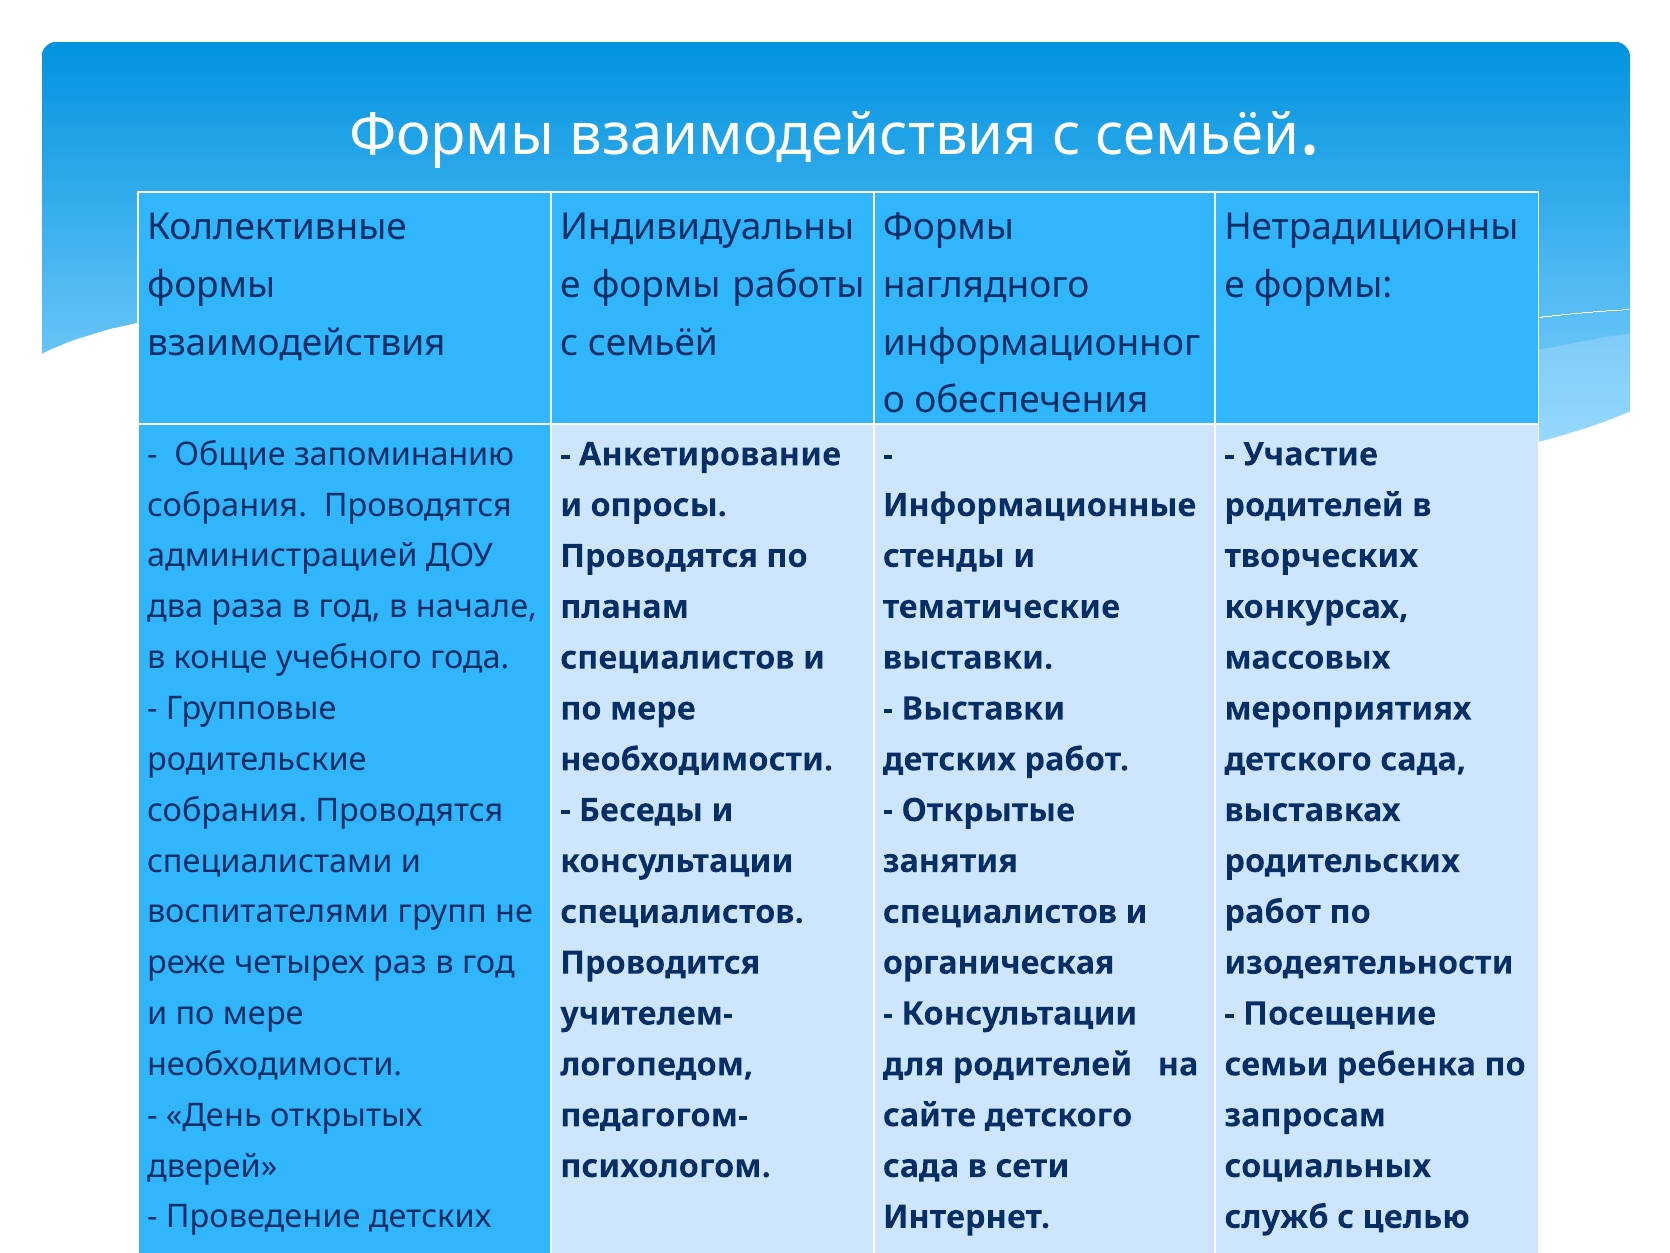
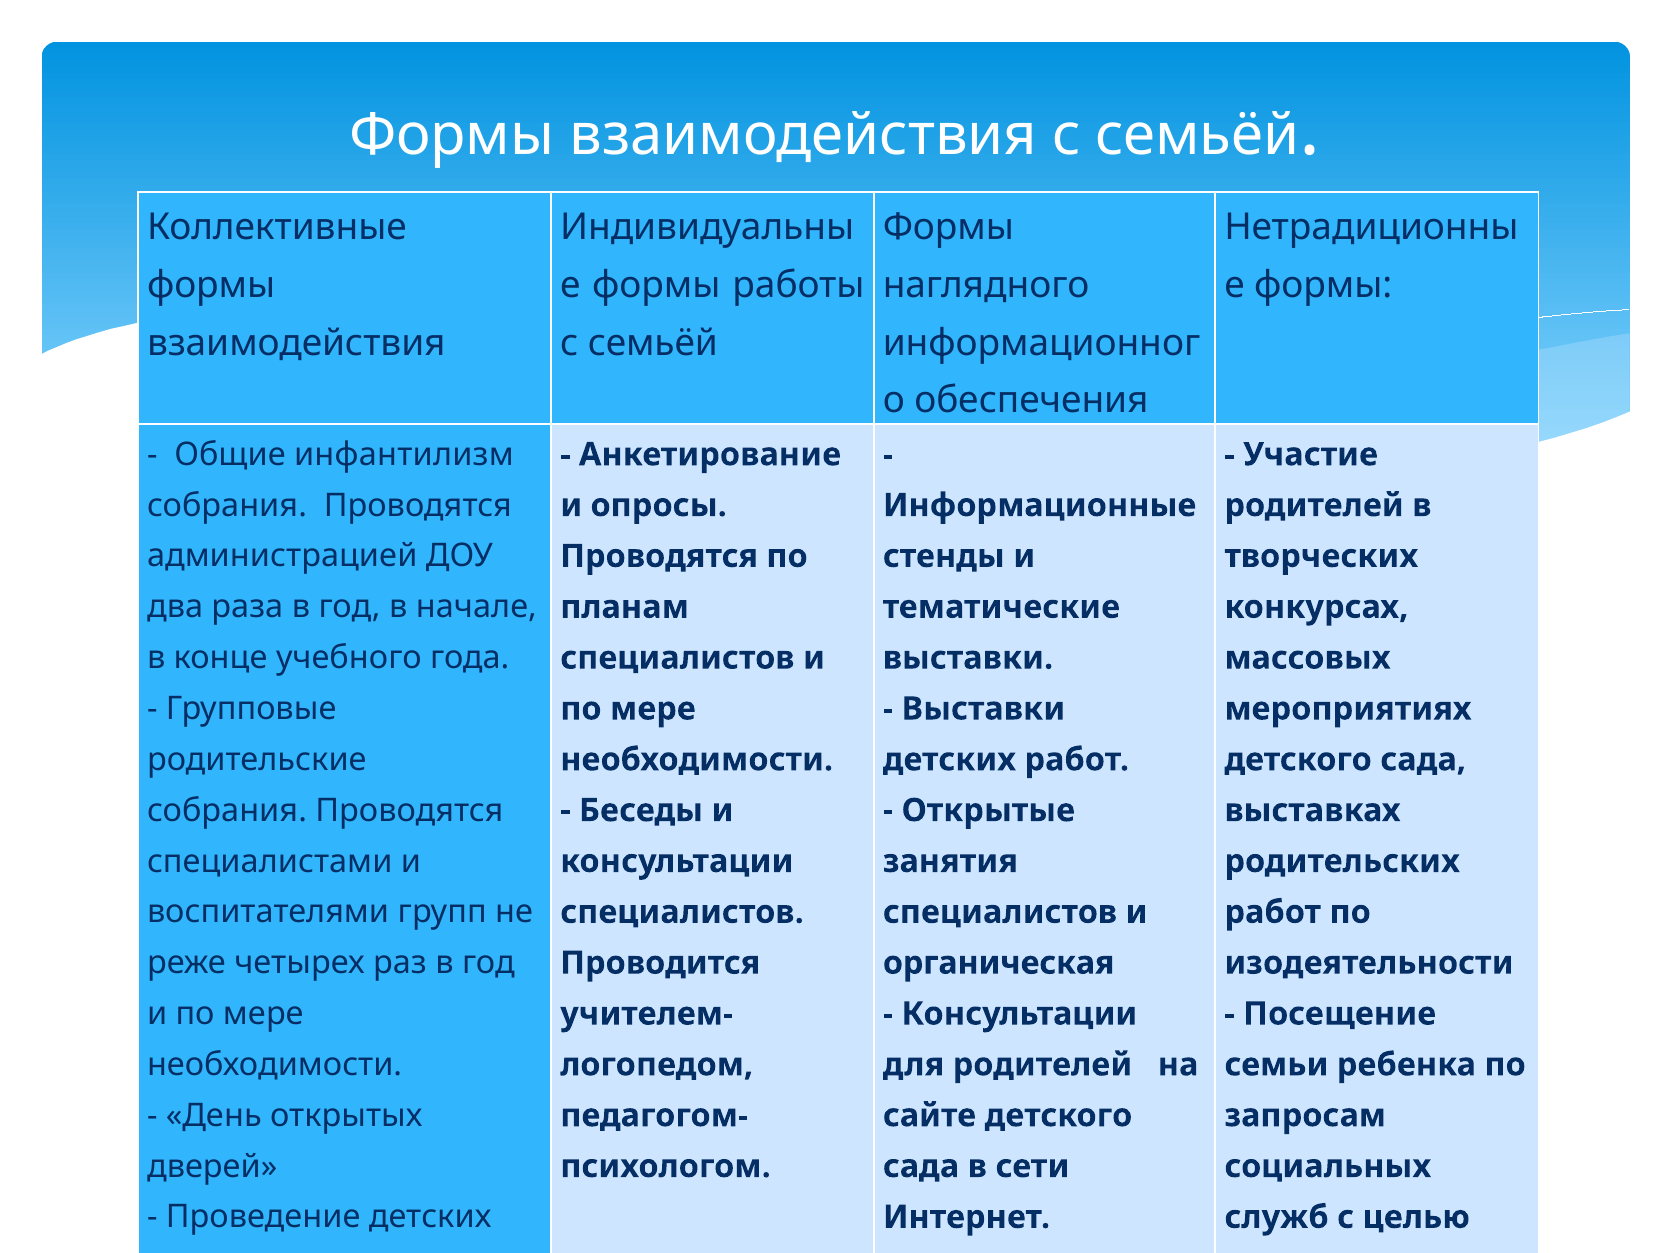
запоминанию: запоминанию -> инфантилизм
